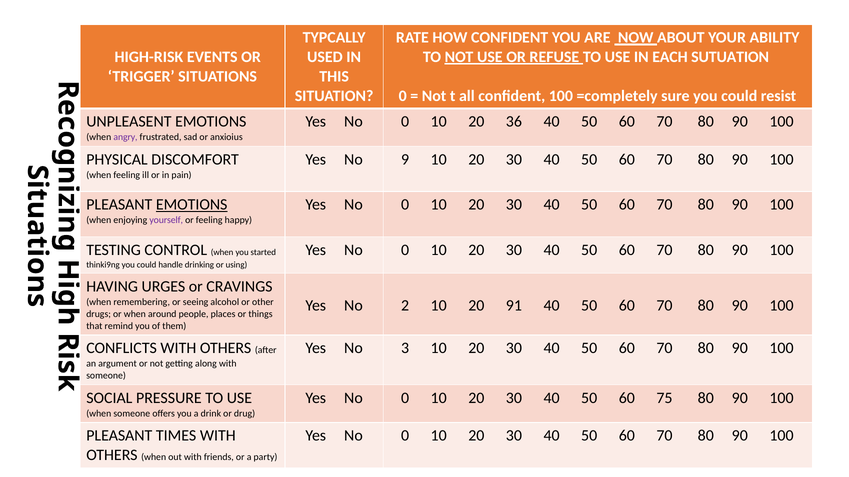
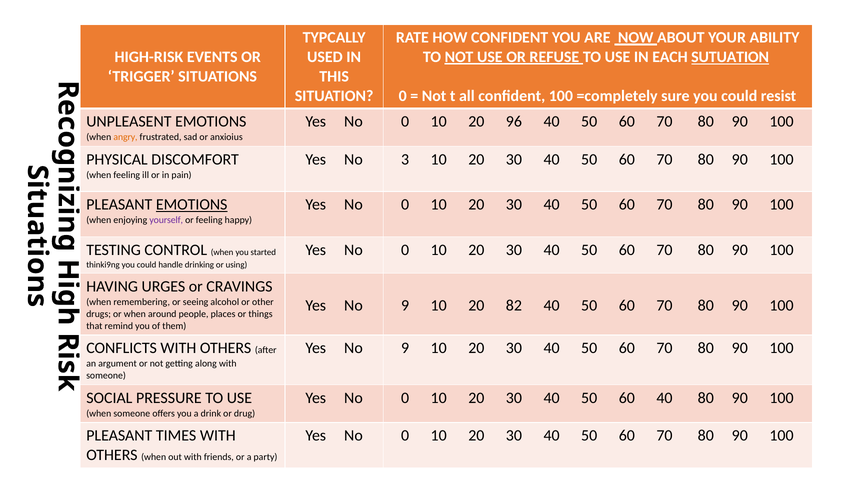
SUTUATION underline: none -> present
36: 36 -> 96
angry colour: purple -> orange
9: 9 -> 3
2 at (405, 306): 2 -> 9
91: 91 -> 82
3 at (405, 348): 3 -> 9
60 75: 75 -> 40
